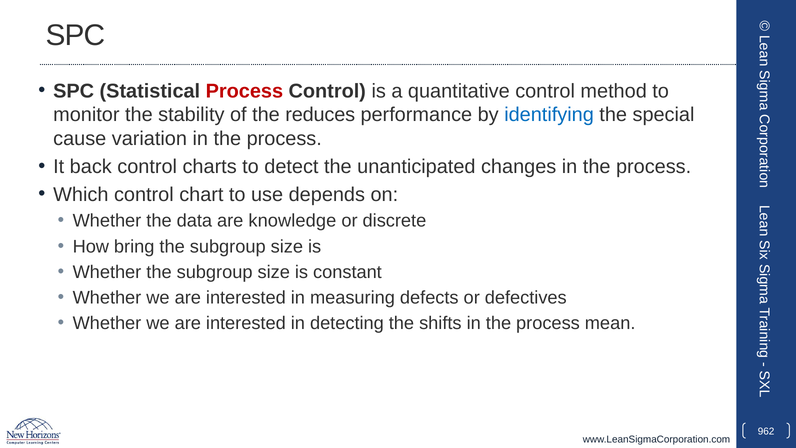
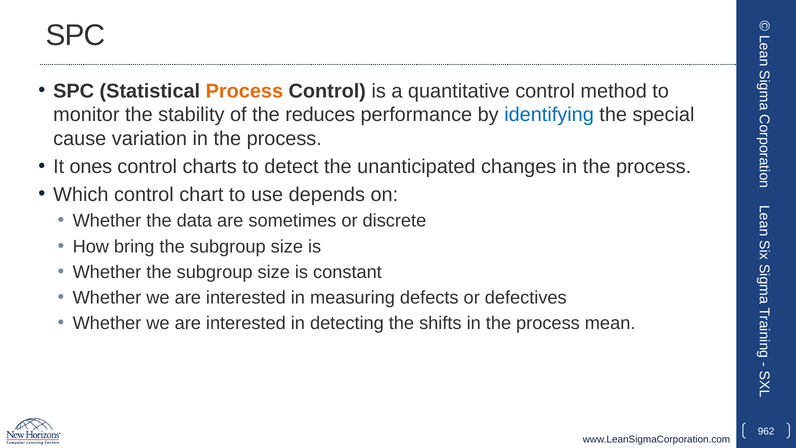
Process at (244, 91) colour: red -> orange
back: back -> ones
knowledge: knowledge -> sometimes
